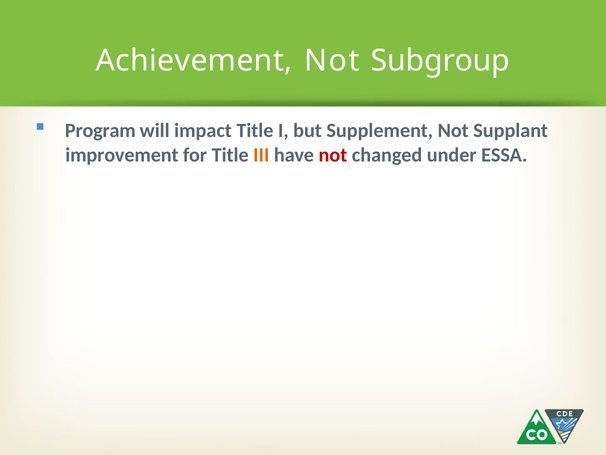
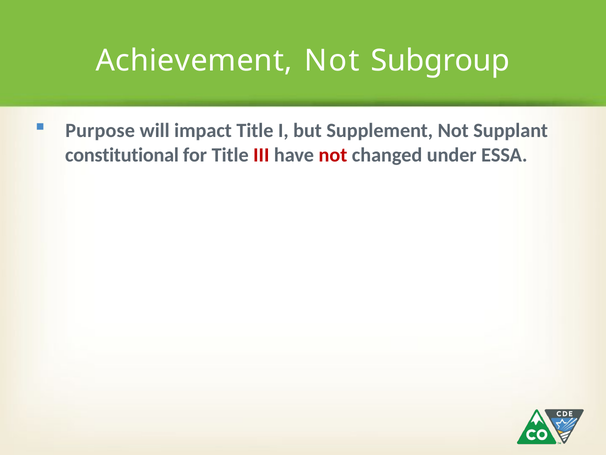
Program: Program -> Purpose
improvement: improvement -> constitutional
III colour: orange -> red
